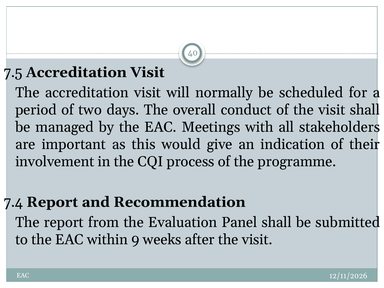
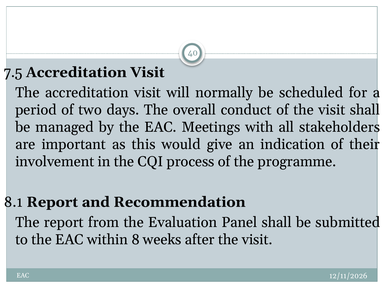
7.4: 7.4 -> 8.1
9: 9 -> 8
